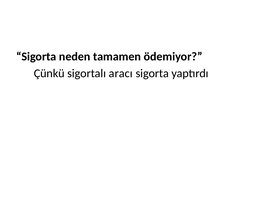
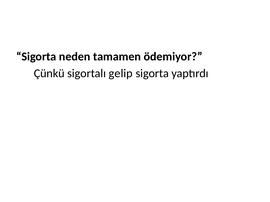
aracı: aracı -> gelip
